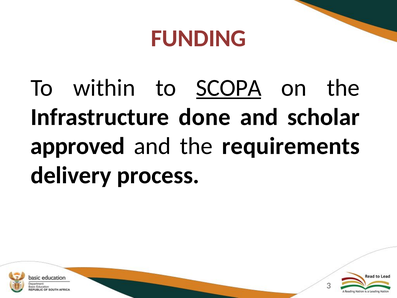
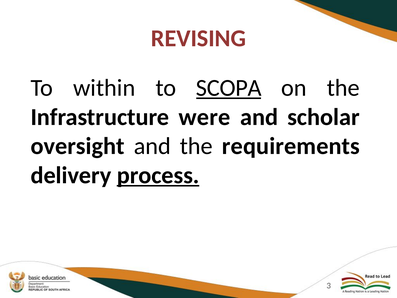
FUNDING: FUNDING -> REVISING
done: done -> were
approved: approved -> oversight
process underline: none -> present
